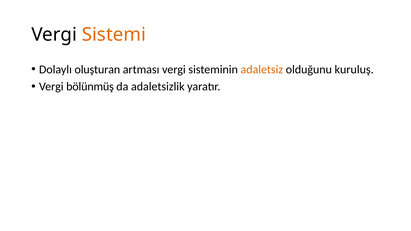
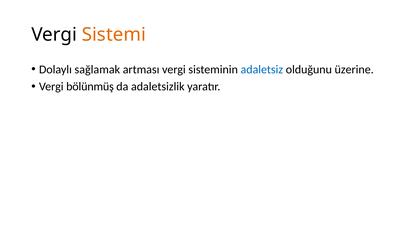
oluşturan: oluşturan -> sağlamak
adaletsiz colour: orange -> blue
kuruluş: kuruluş -> üzerine
